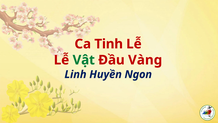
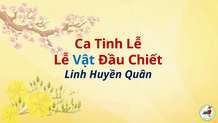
Vật colour: green -> blue
Vàng: Vàng -> Chiết
Ngon: Ngon -> Quân
